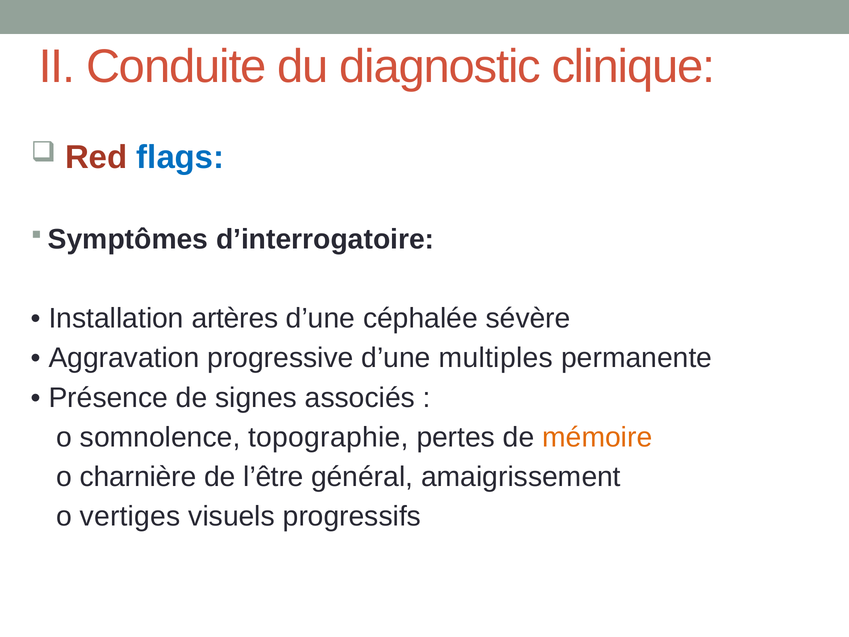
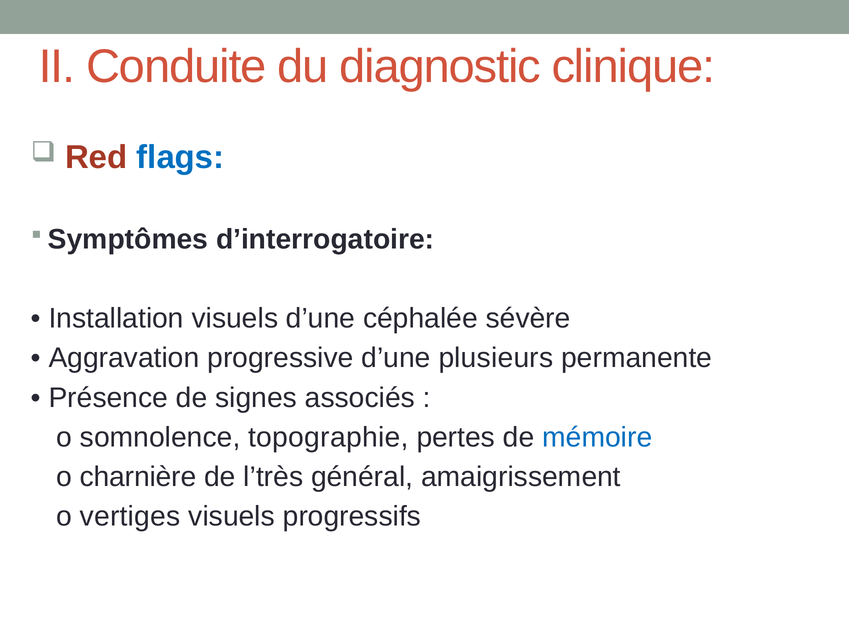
Installation artères: artères -> visuels
multiples: multiples -> plusieurs
mémoire colour: orange -> blue
l’être: l’être -> l’très
